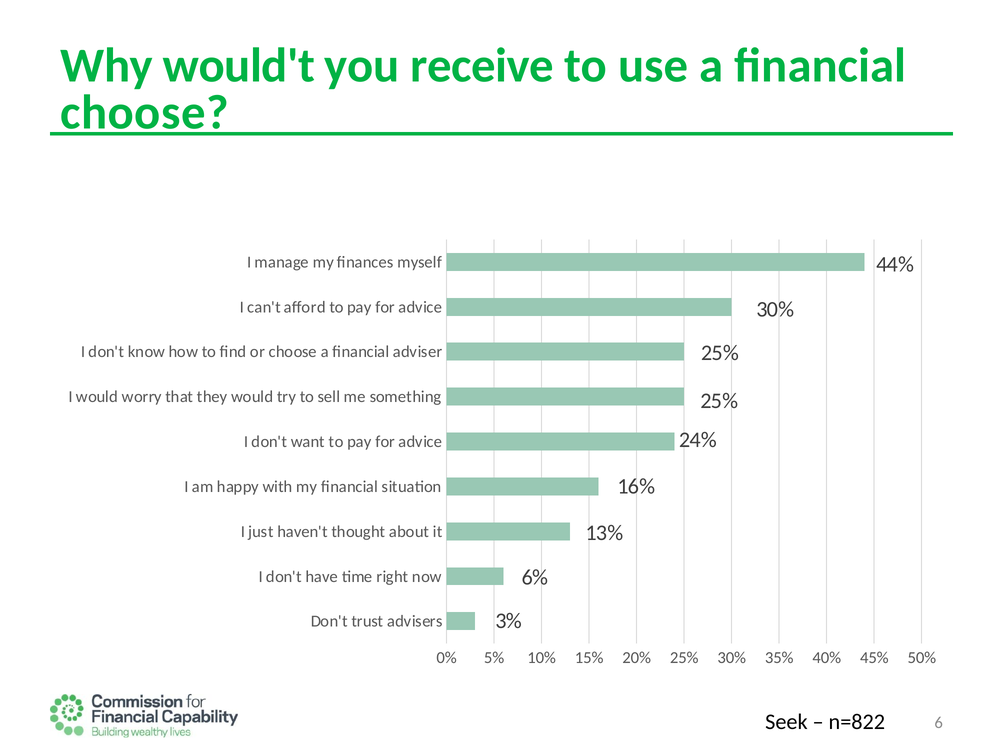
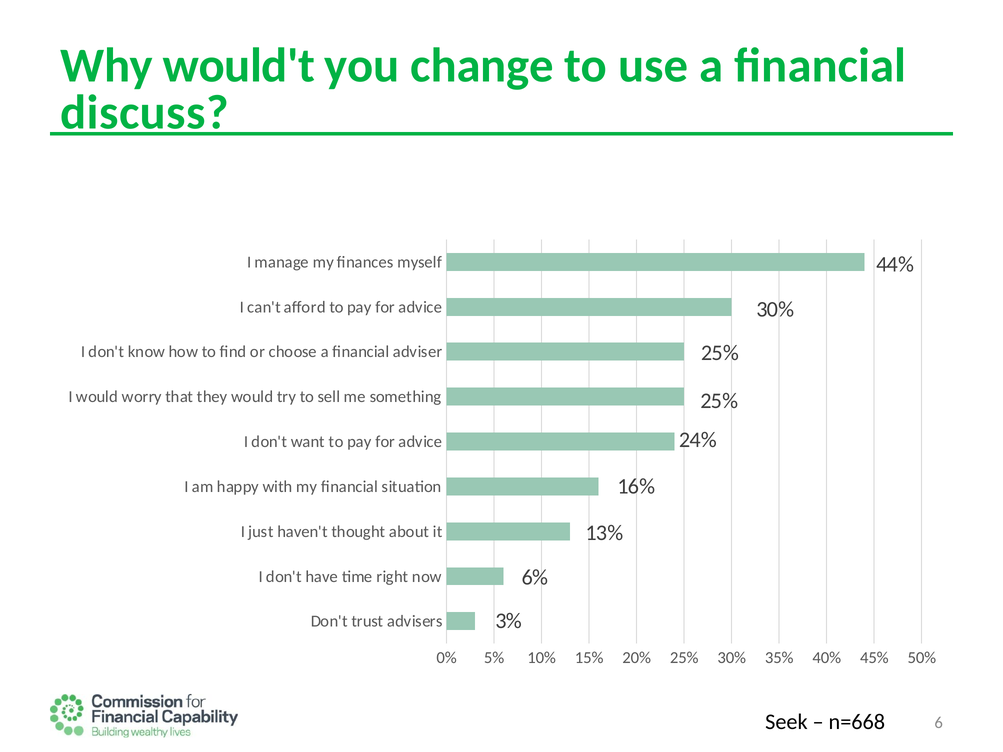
receive: receive -> change
choose at (144, 113): choose -> discuss
n=822: n=822 -> n=668
